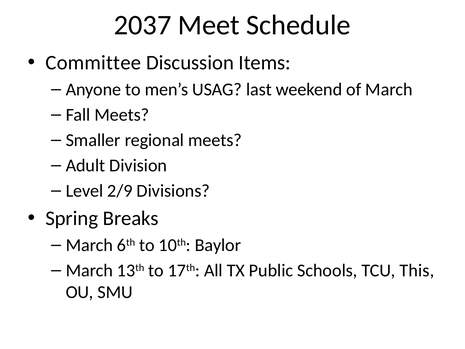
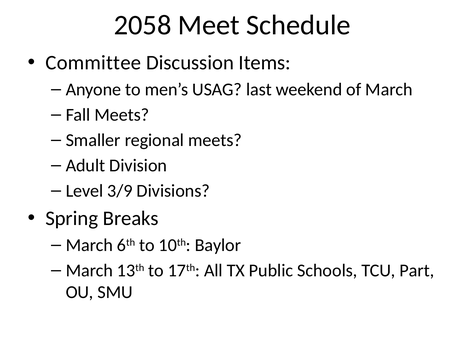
2037: 2037 -> 2058
2/9: 2/9 -> 3/9
This: This -> Part
